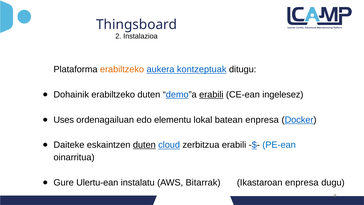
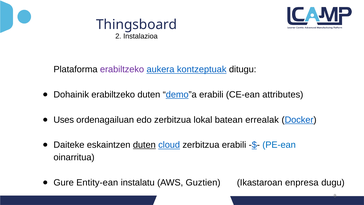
erabiltzeko at (122, 69) colour: orange -> purple
erabili at (211, 95) underline: present -> none
ingelesez: ingelesez -> attributes
edo elementu: elementu -> zerbitzua
batean enpresa: enpresa -> errealak
Ulertu-ean: Ulertu-ean -> Entity-ean
Bitarrak: Bitarrak -> Guztien
